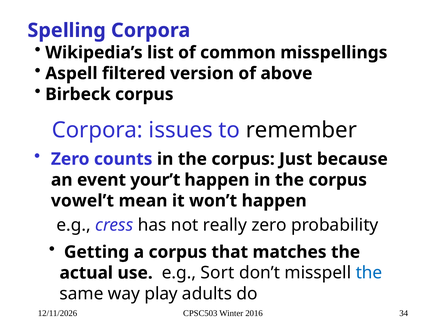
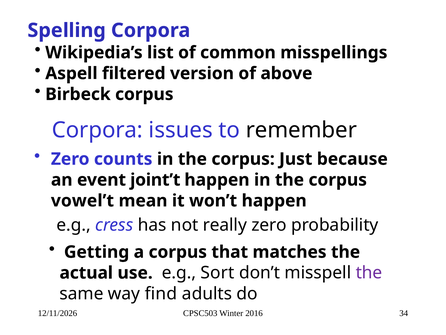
your’t: your’t -> joint’t
the at (369, 272) colour: blue -> purple
play: play -> find
